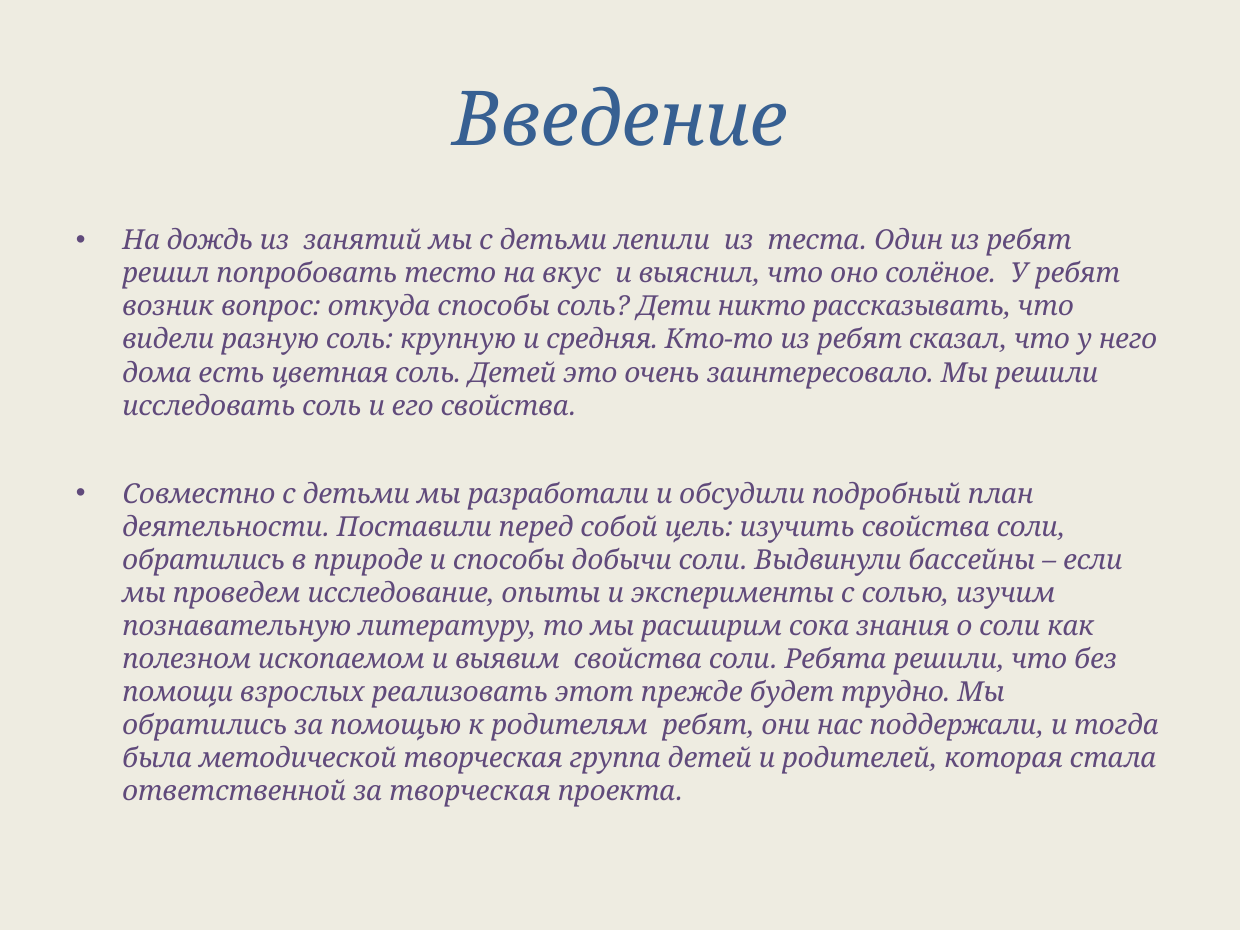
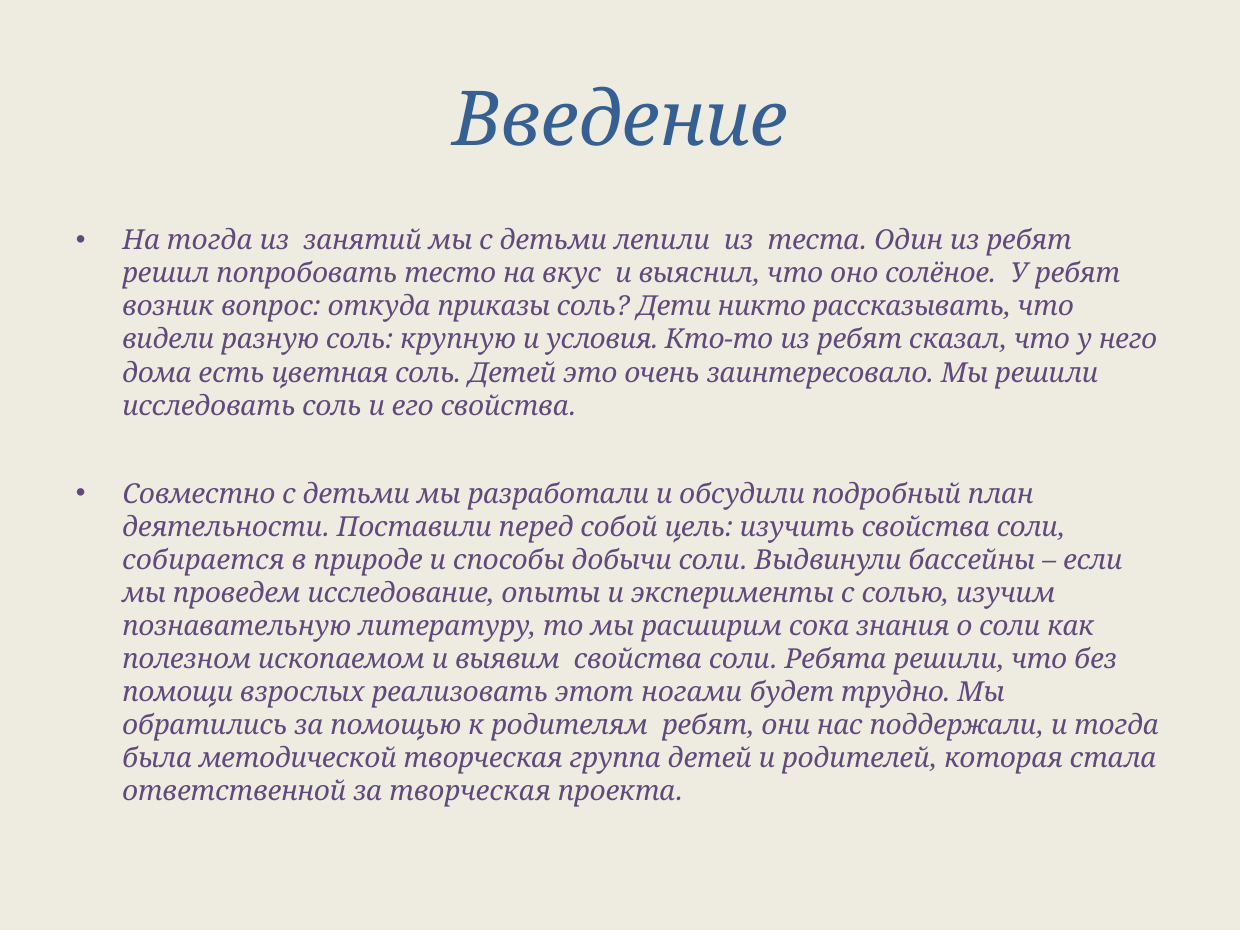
На дождь: дождь -> тогда
откуда способы: способы -> приказы
средняя: средняя -> условия
обратились at (204, 560): обратились -> собирается
прежде: прежде -> ногами
